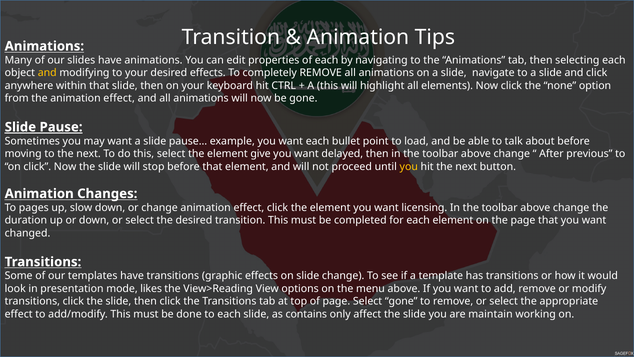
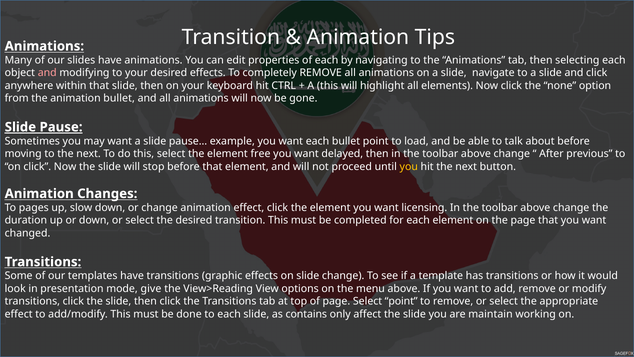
and at (47, 73) colour: yellow -> pink
the animation effect: effect -> bullet
give: give -> free
likes: likes -> give
Select gone: gone -> point
